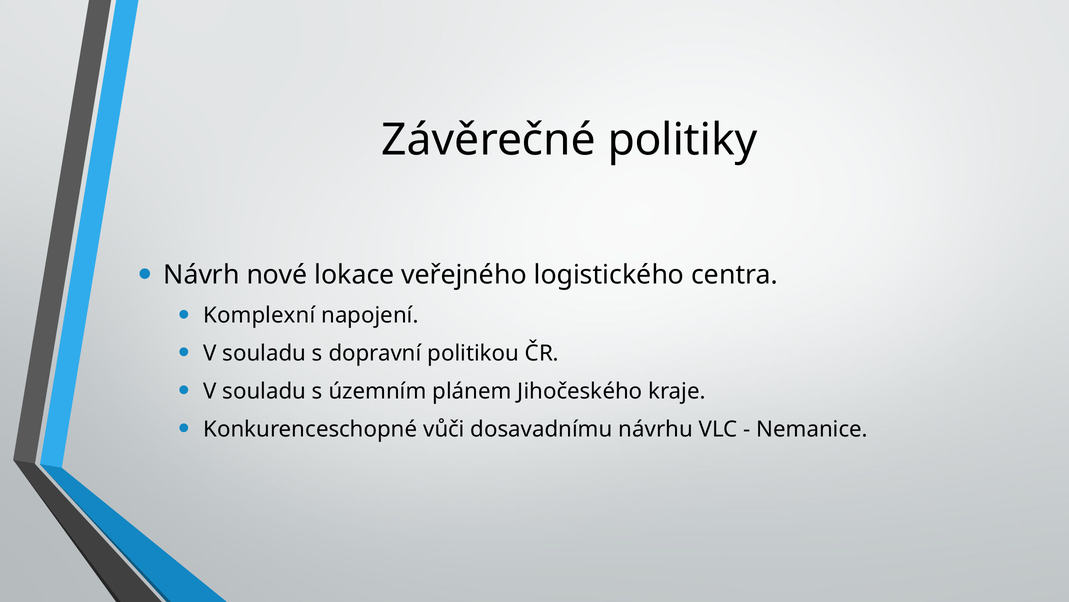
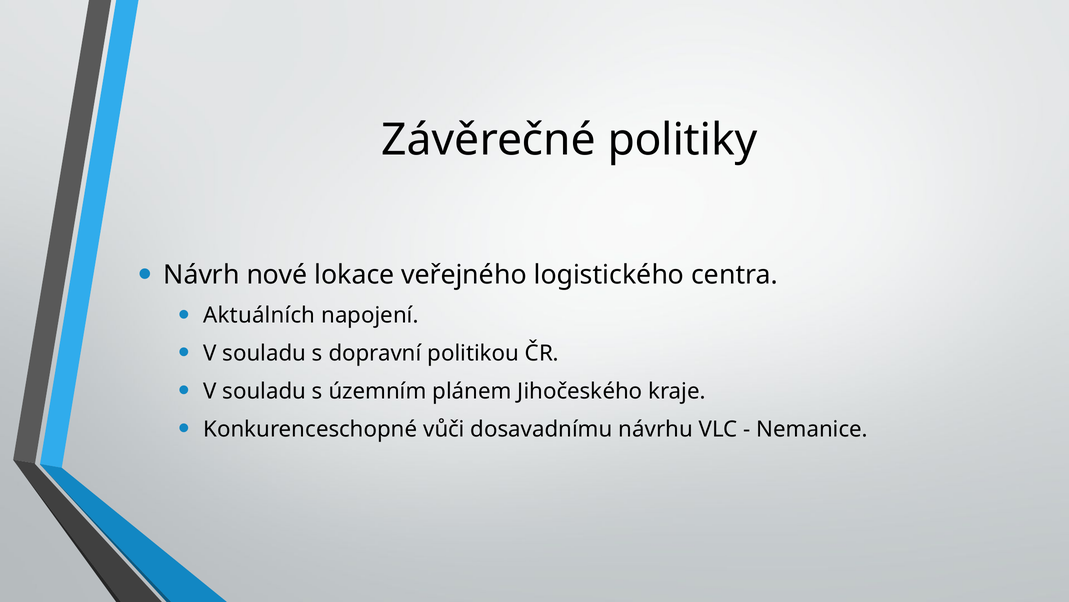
Komplexní: Komplexní -> Aktuálních
